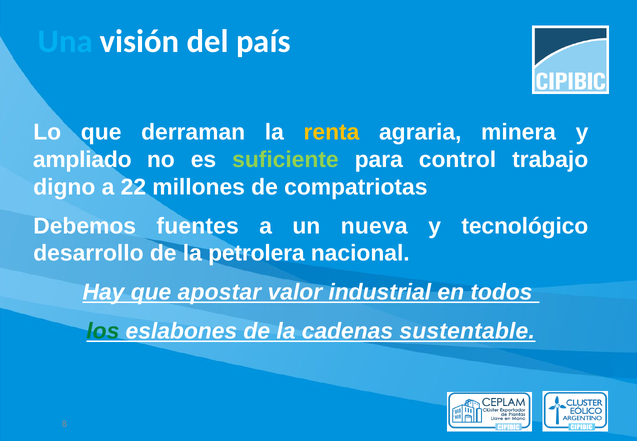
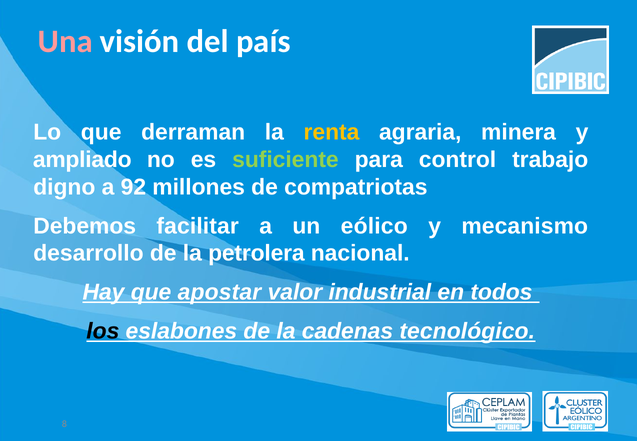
Una colour: light blue -> pink
22: 22 -> 92
fuentes: fuentes -> facilitar
nueva: nueva -> eólico
tecnológico: tecnológico -> mecanismo
los colour: green -> black
sustentable: sustentable -> tecnológico
